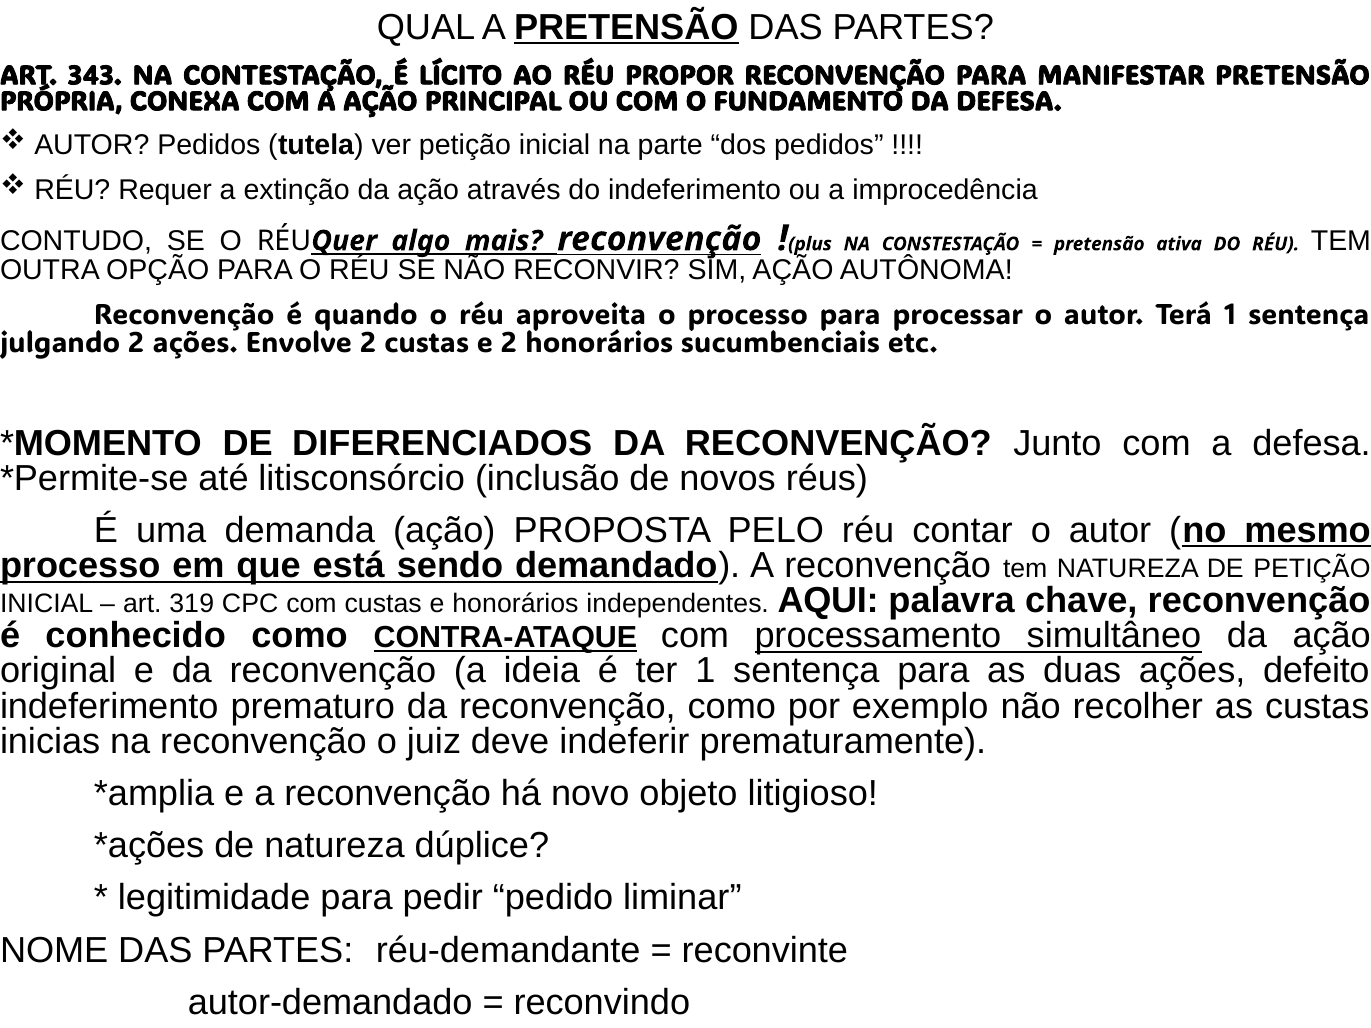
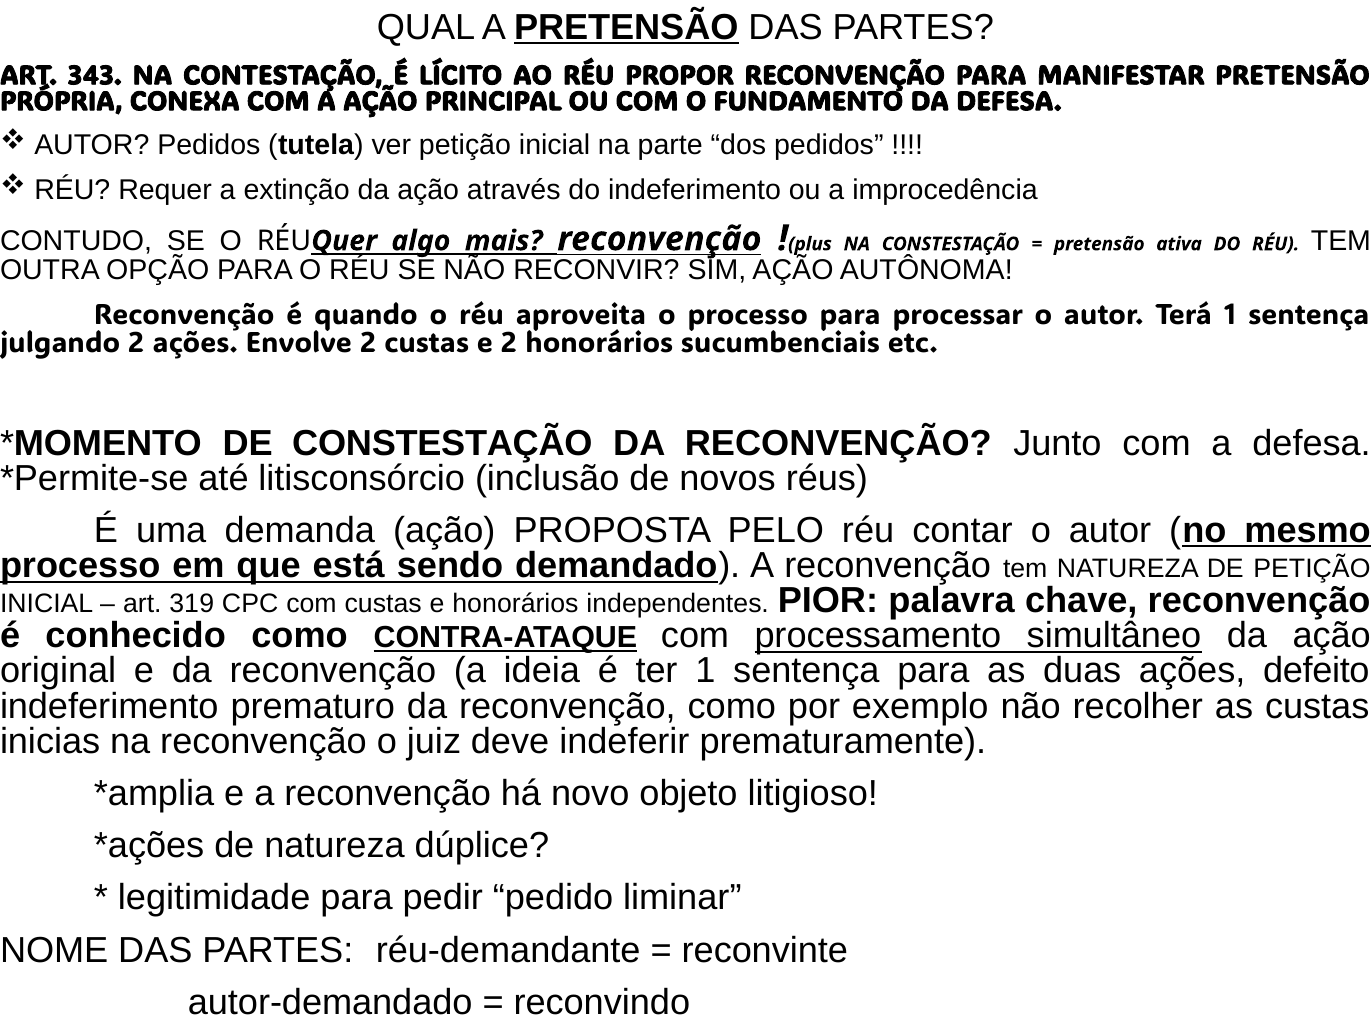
DE DIFERENCIADOS: DIFERENCIADOS -> CONSTESTAÇÃO
AQUI: AQUI -> PIOR
